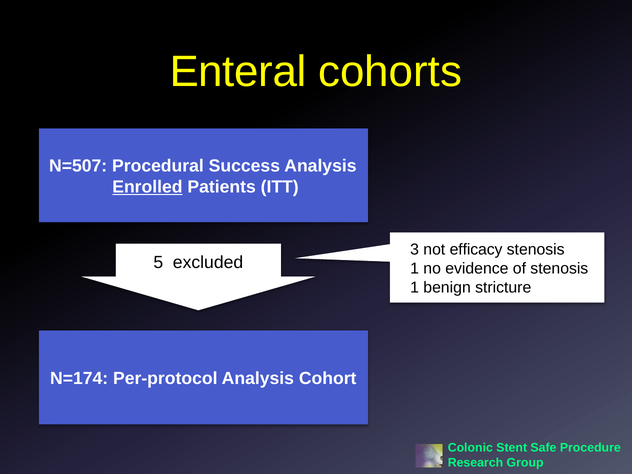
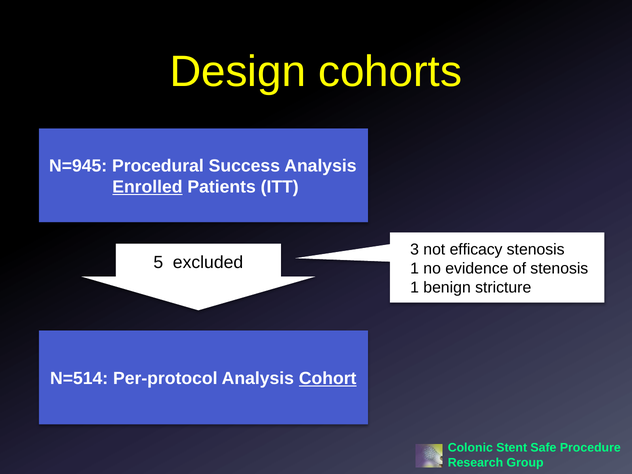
Enteral: Enteral -> Design
N=507: N=507 -> N=945
N=174: N=174 -> N=514
Cohort underline: none -> present
